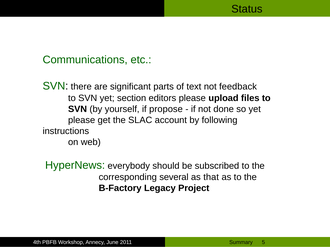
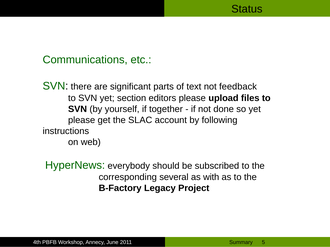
propose: propose -> together
that: that -> with
